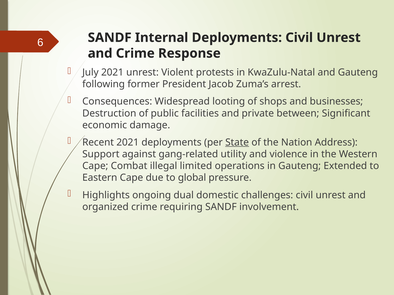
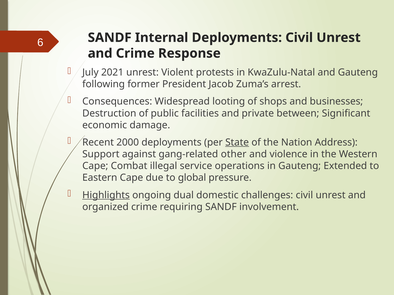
Recent 2021: 2021 -> 2000
utility: utility -> other
limited: limited -> service
Highlights underline: none -> present
